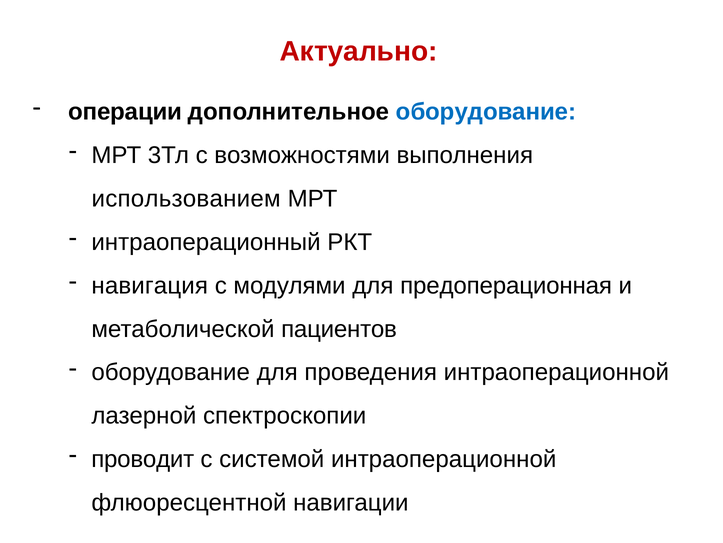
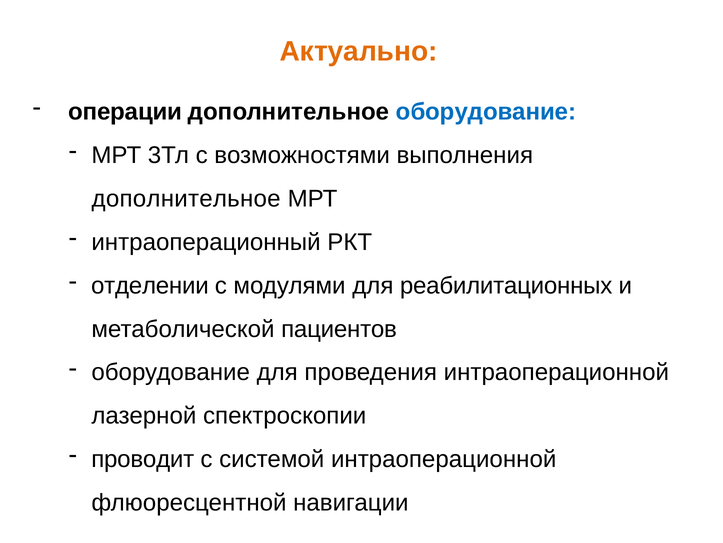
Актуально colour: red -> orange
использованием at (186, 198): использованием -> дополнительное
навигация: навигация -> отделении
предоперационная: предоперационная -> реабилитационных
